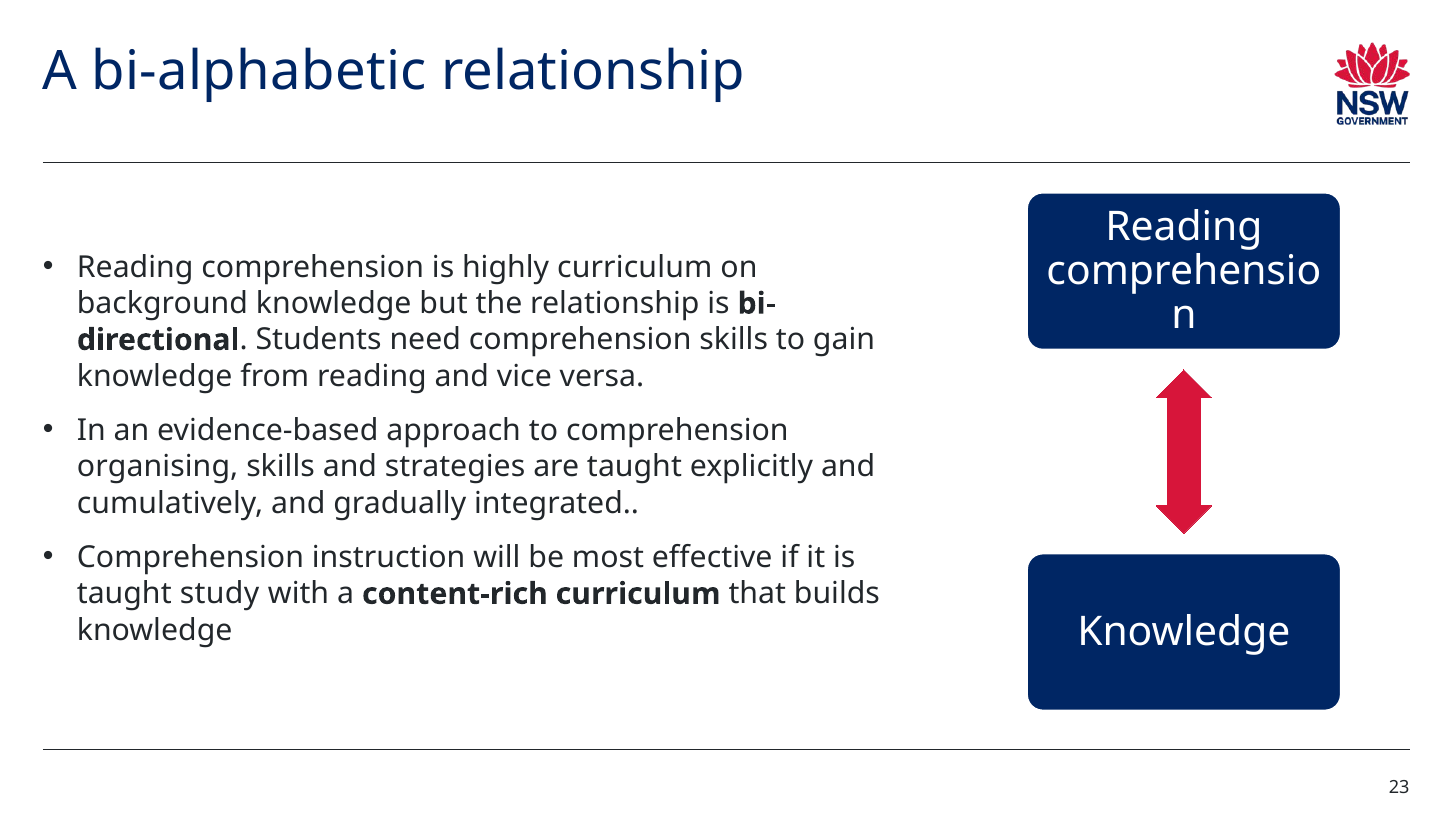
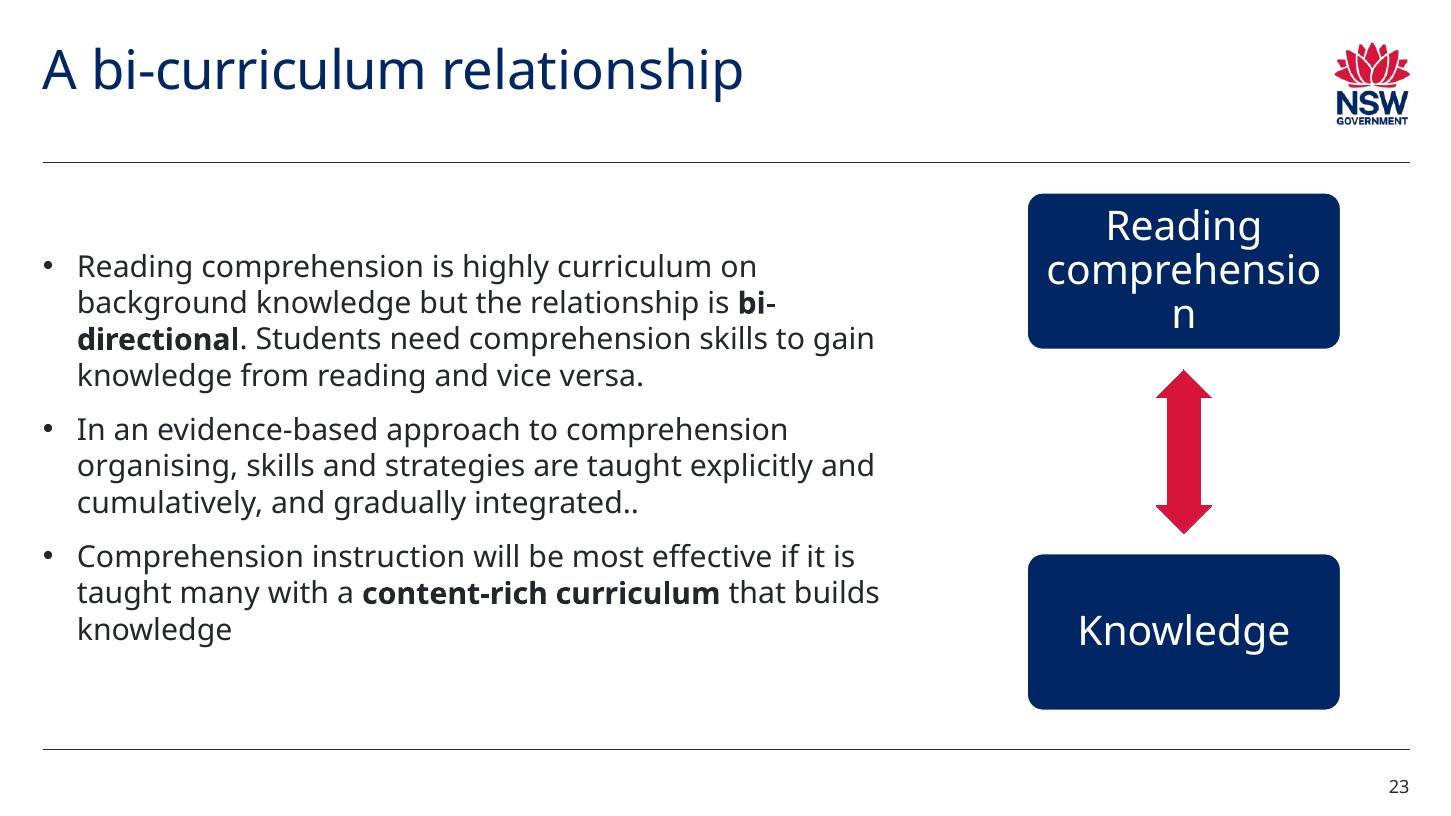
bi-alphabetic: bi-alphabetic -> bi-curriculum
study: study -> many
